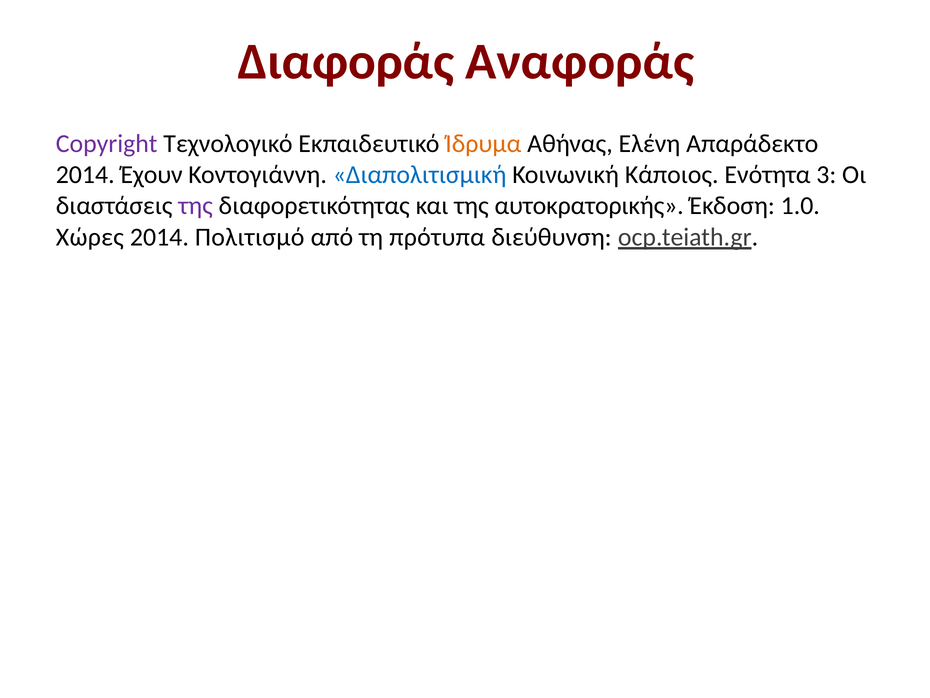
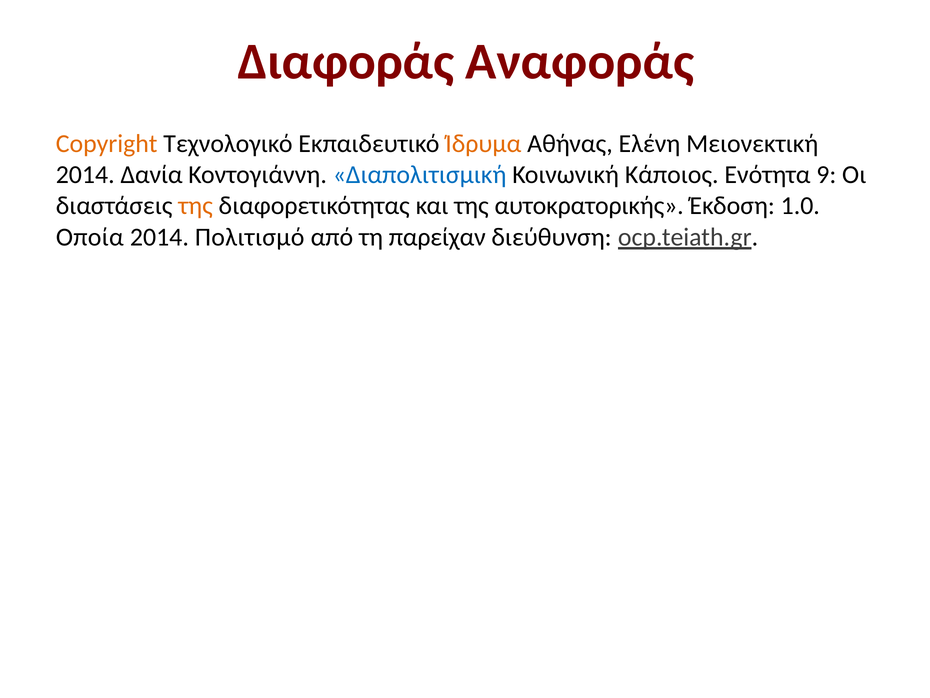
Copyright colour: purple -> orange
Απαράδεκτο: Απαράδεκτο -> Μειονεκτική
Έχουν: Έχουν -> Δανία
3: 3 -> 9
της at (196, 206) colour: purple -> orange
Χώρες: Χώρες -> Οποία
πρότυπα: πρότυπα -> παρείχαν
